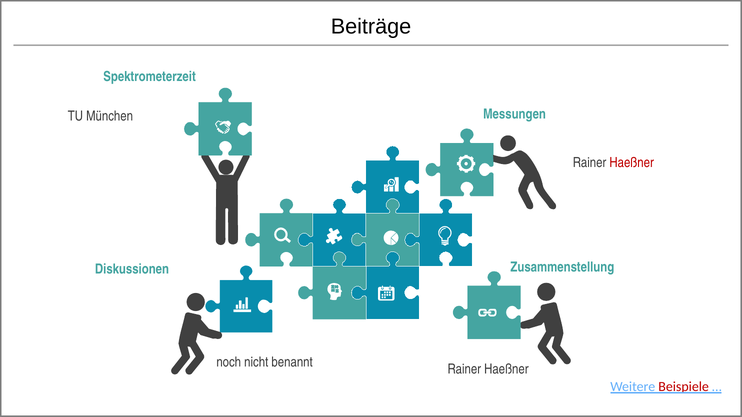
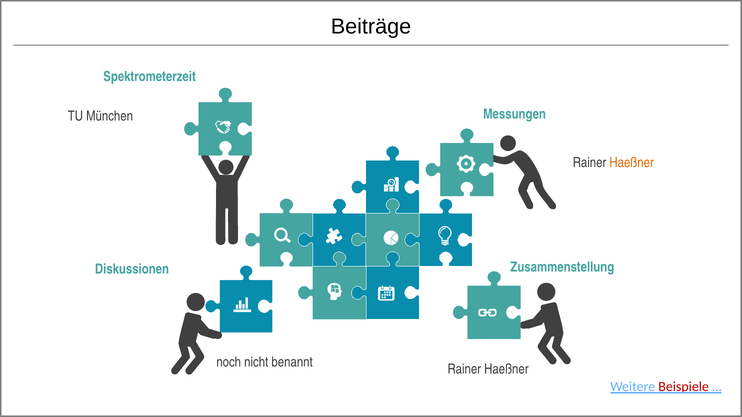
Haeßner at (632, 163) colour: red -> orange
